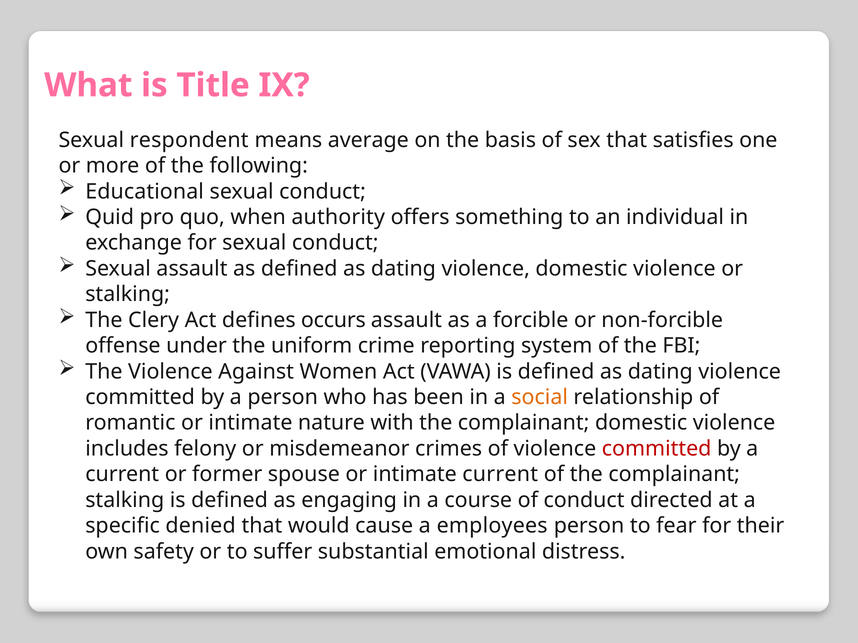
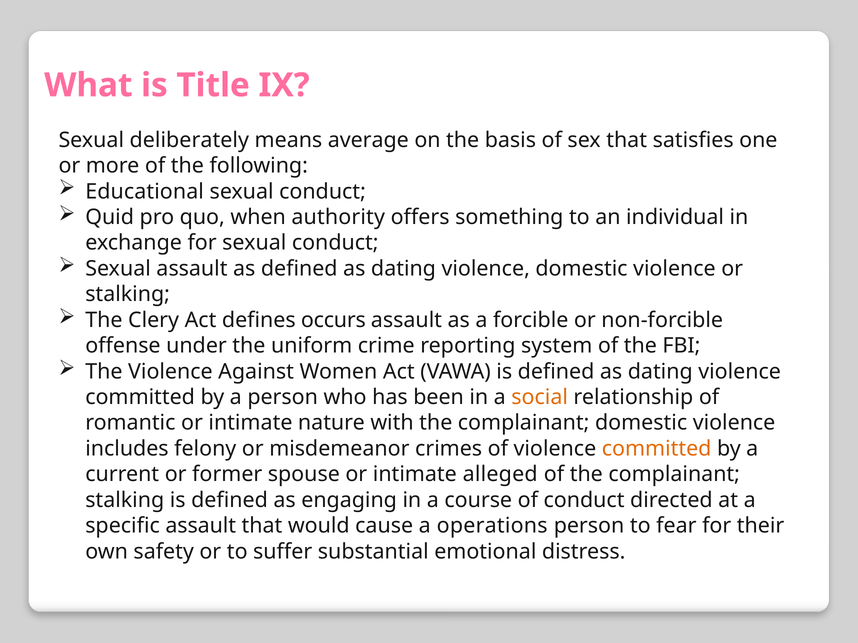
respondent: respondent -> deliberately
committed at (657, 449) colour: red -> orange
intimate current: current -> alleged
specific denied: denied -> assault
employees: employees -> operations
